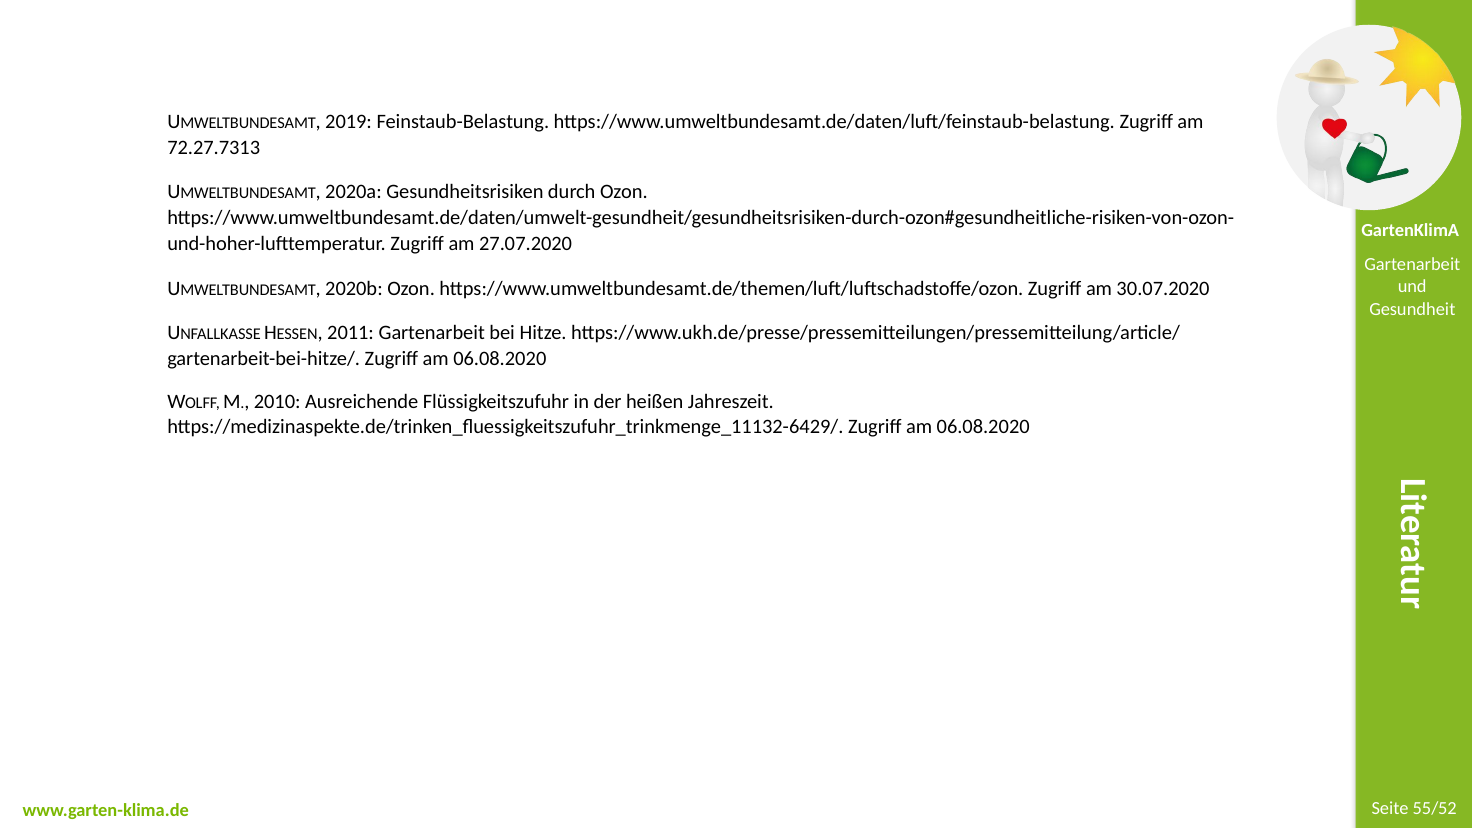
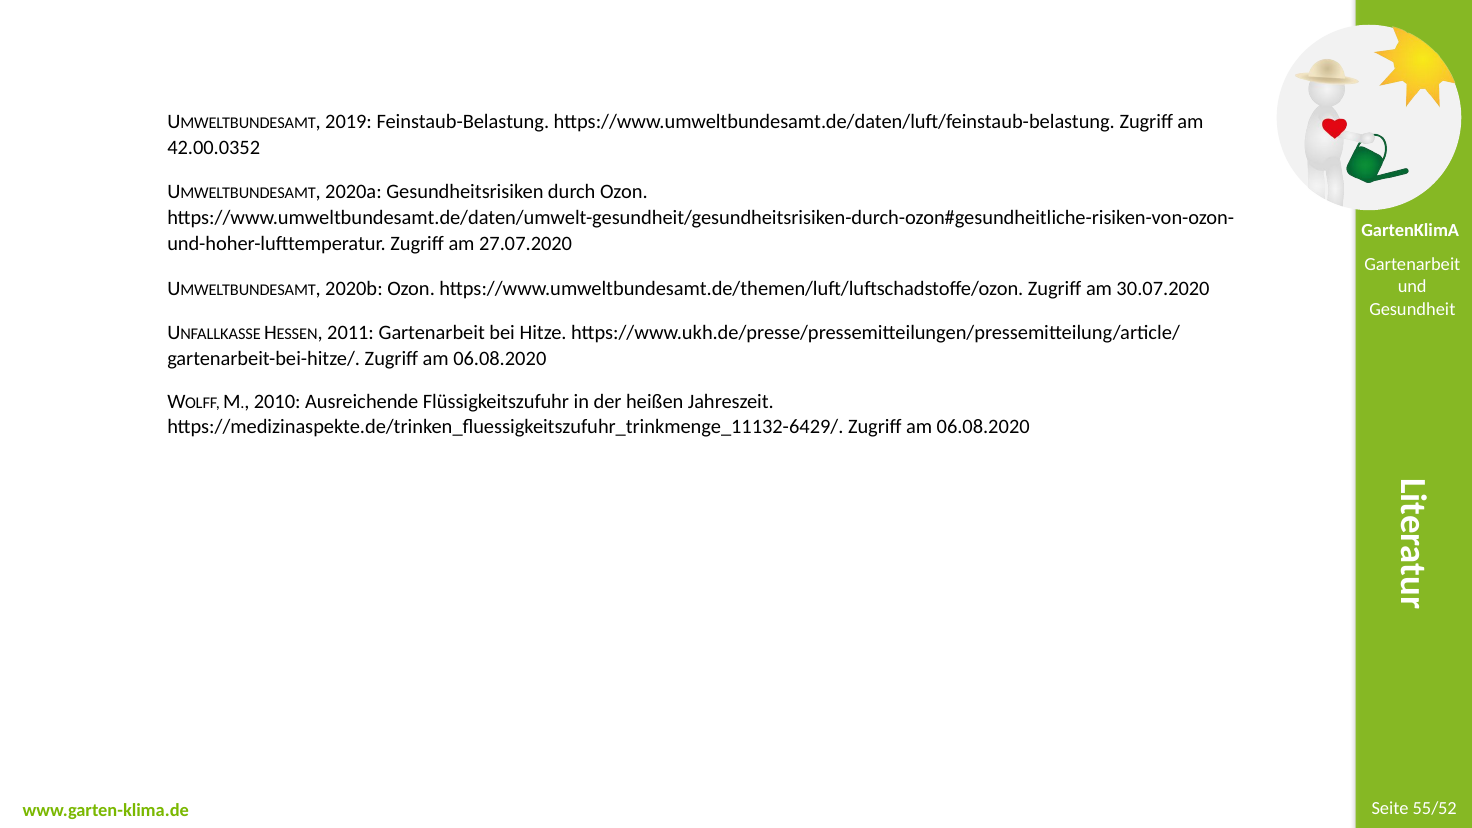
72.27.7313: 72.27.7313 -> 42.00.0352
